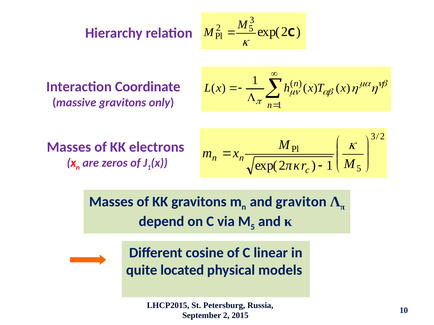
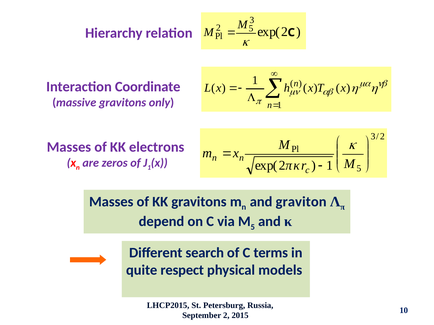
cosine: cosine -> search
linear: linear -> terms
located: located -> respect
